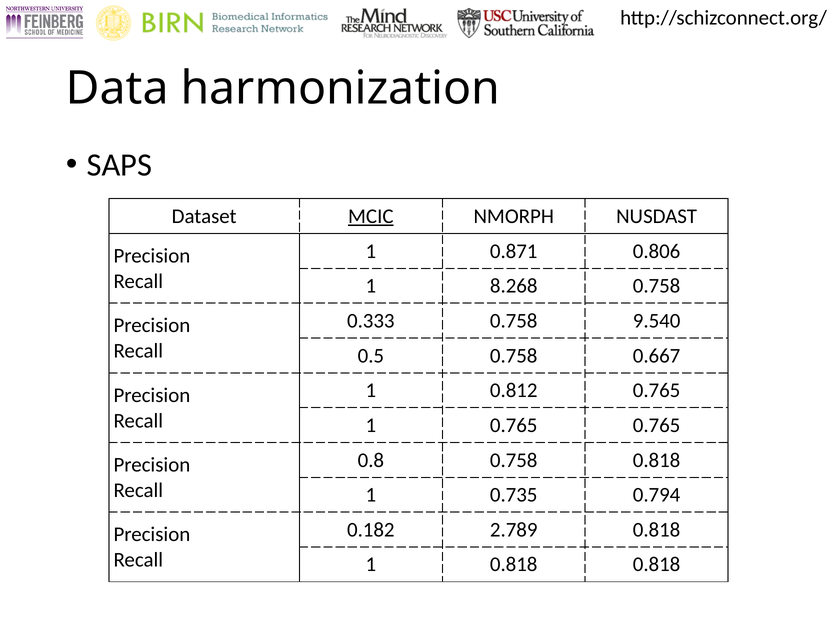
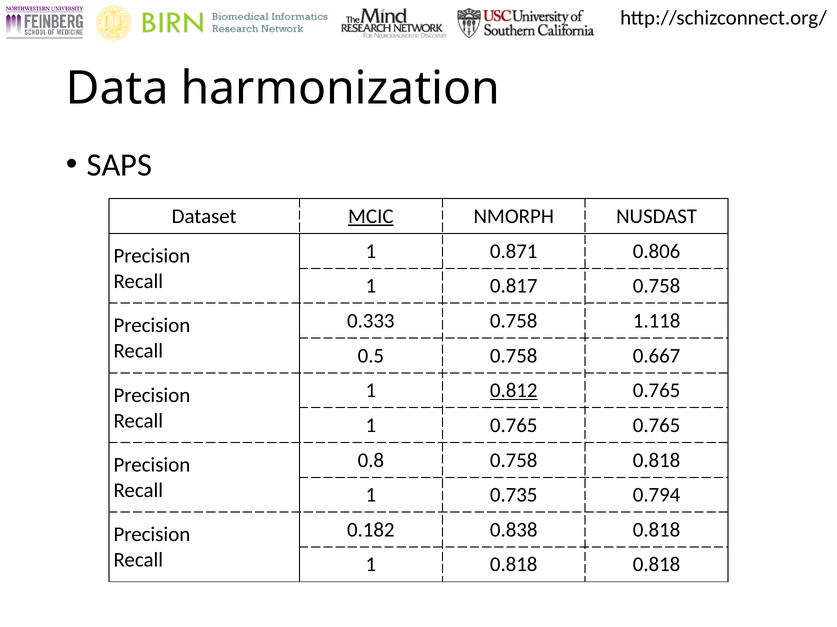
8.268: 8.268 -> 0.817
9.540: 9.540 -> 1.118
0.812 underline: none -> present
2.789: 2.789 -> 0.838
